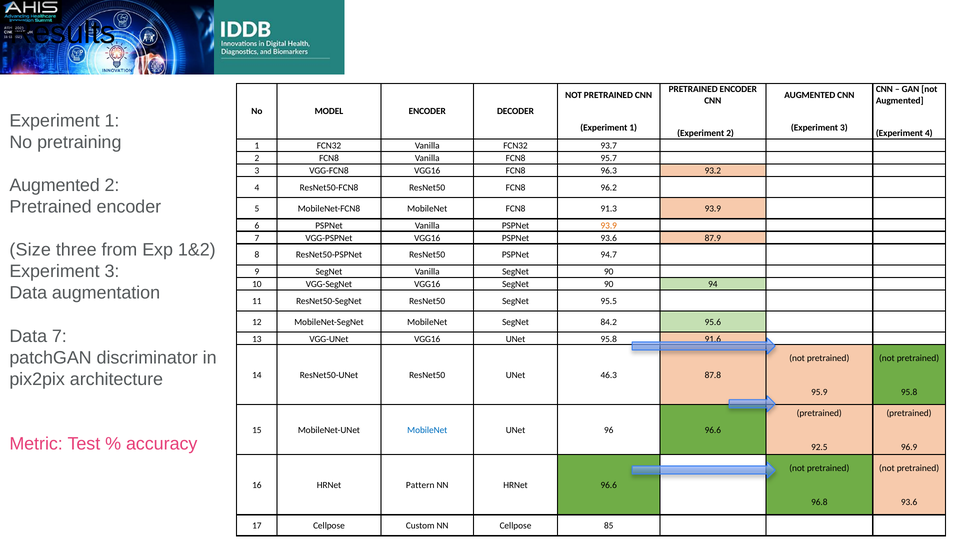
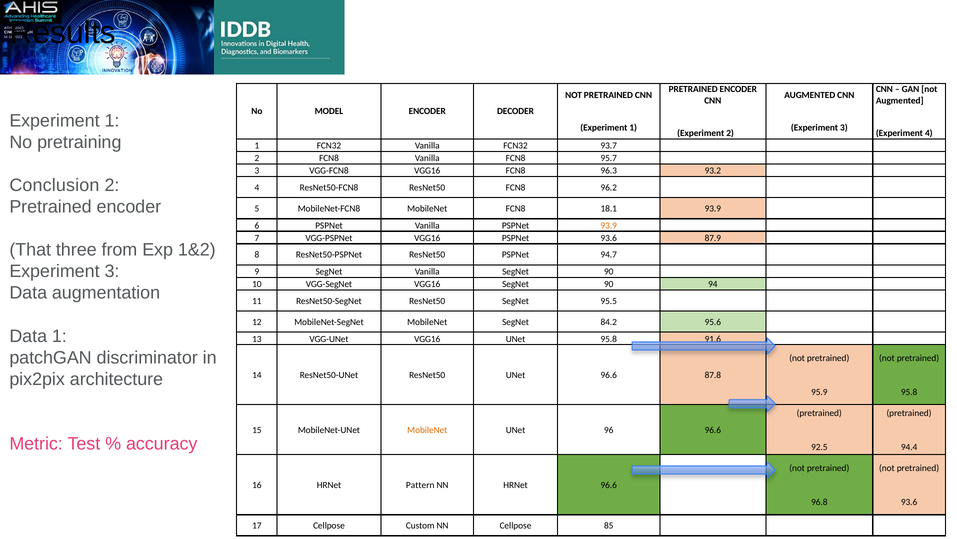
Augmented at (55, 185): Augmented -> Conclusion
91.3: 91.3 -> 18.1
Size: Size -> That
Data 7: 7 -> 1
UNet 46.3: 46.3 -> 96.6
MobileNet at (427, 430) colour: blue -> orange
96.9: 96.9 -> 94.4
